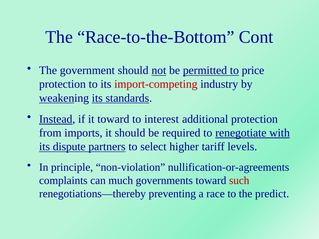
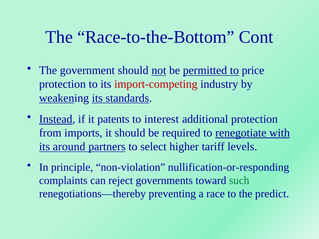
it toward: toward -> patents
dispute: dispute -> around
nullification-or-agreements: nullification-or-agreements -> nullification-or-responding
much: much -> reject
such colour: red -> green
